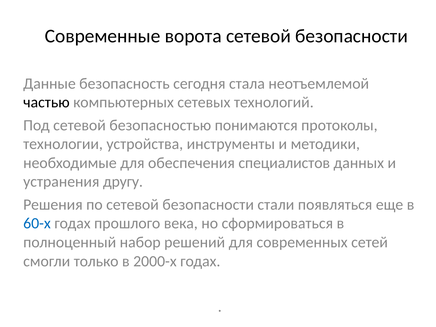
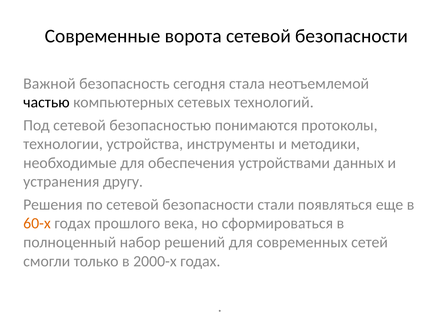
Данные: Данные -> Важной
специалистов: специалистов -> устройствами
60-х colour: blue -> orange
